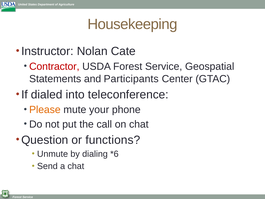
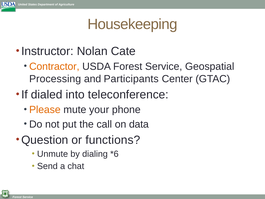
Contractor colour: red -> orange
Statements: Statements -> Processing
on chat: chat -> data
